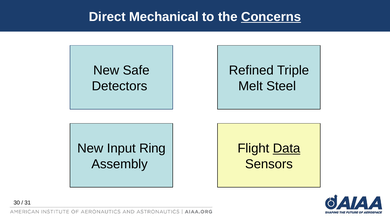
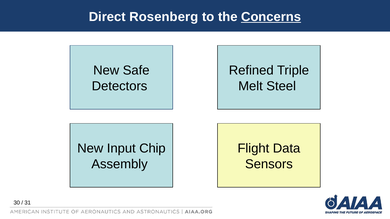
Mechanical: Mechanical -> Rosenberg
Ring: Ring -> Chip
Data underline: present -> none
